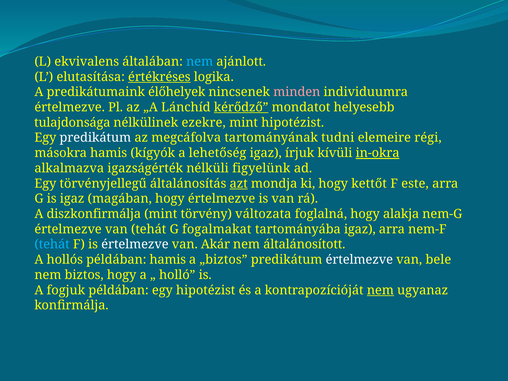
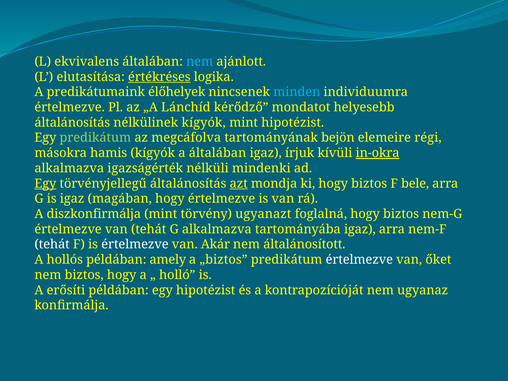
minden colour: pink -> light blue
kérődző underline: present -> none
tulajdonsága at (72, 123): tulajdonsága -> általánosítás
nélkülinek ezekre: ezekre -> kígyók
predikátum at (95, 138) colour: white -> light green
tudni: tudni -> bejön
a lehetőség: lehetőség -> általában
figyelünk: figyelünk -> mindenki
Egy at (45, 184) underline: none -> present
ki hogy kettőt: kettőt -> biztos
este: este -> bele
változata: változata -> ugyanazt
foglalná hogy alakja: alakja -> biztos
G fogalmakat: fogalmakat -> alkalmazva
tehát at (52, 244) colour: light blue -> white
példában hamis: hamis -> amely
bele: bele -> őket
fogjuk: fogjuk -> erősíti
nem at (380, 290) underline: present -> none
